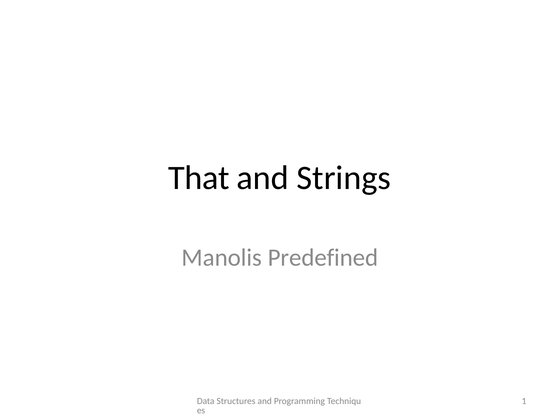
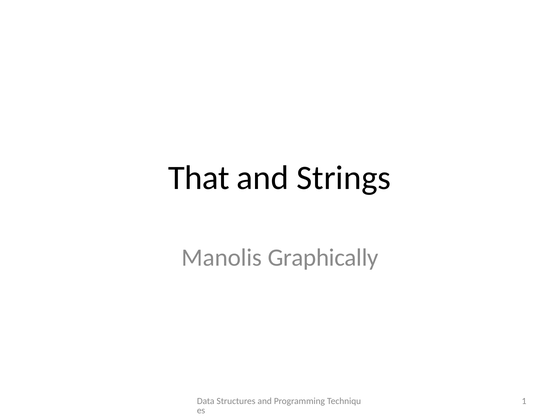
Predefined: Predefined -> Graphically
